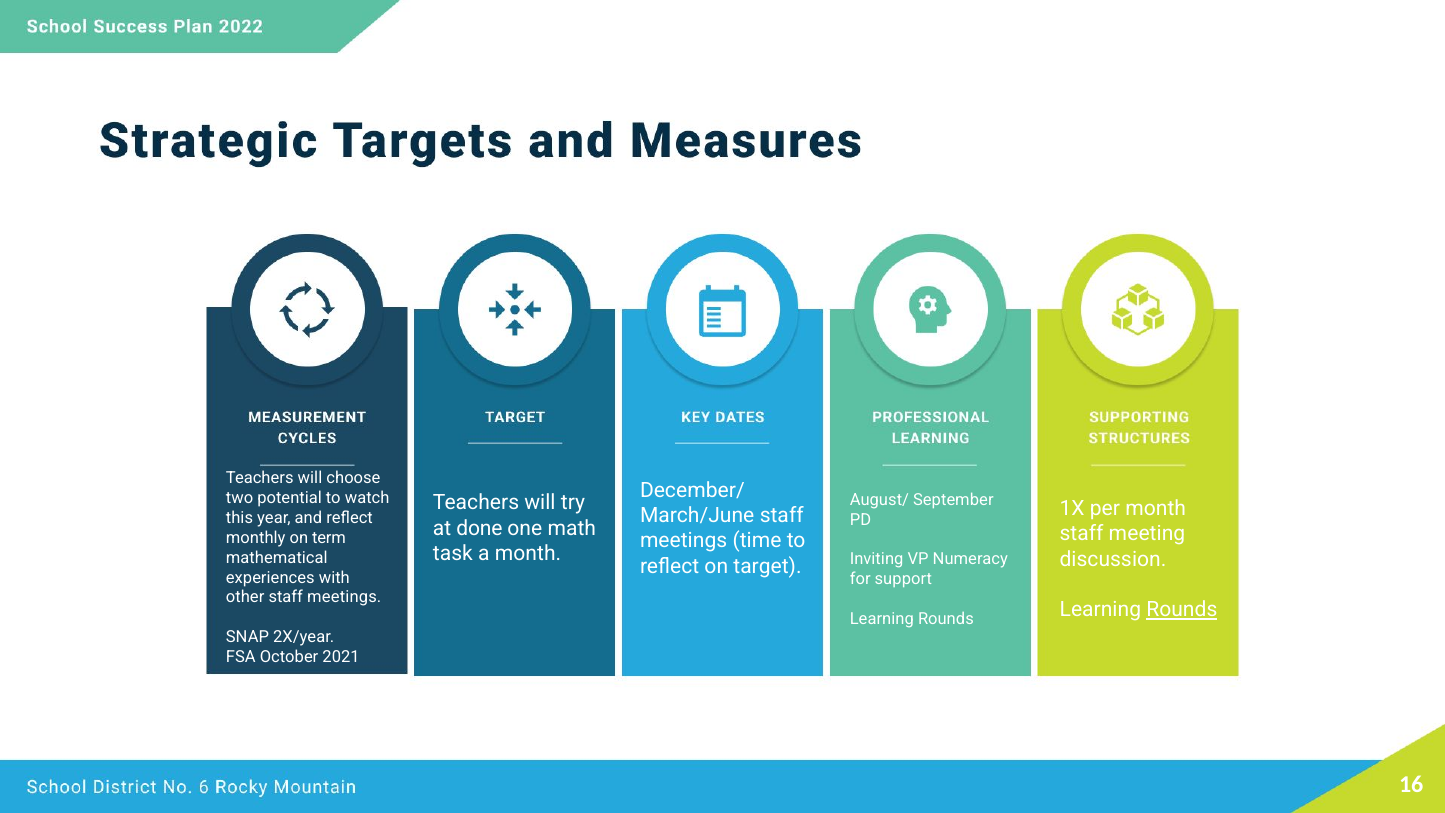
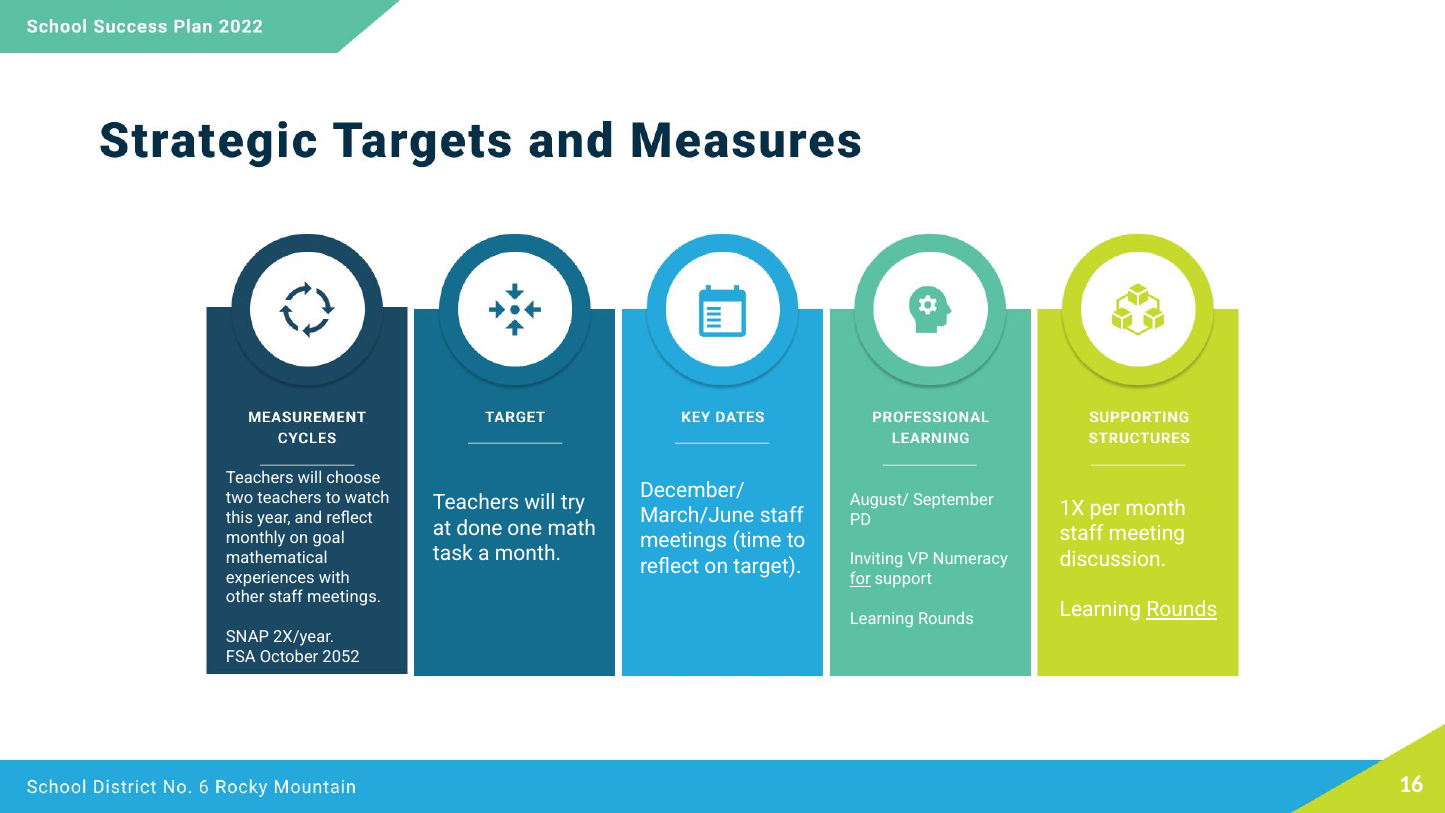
two potential: potential -> teachers
term: term -> goal
for underline: none -> present
2021: 2021 -> 2052
